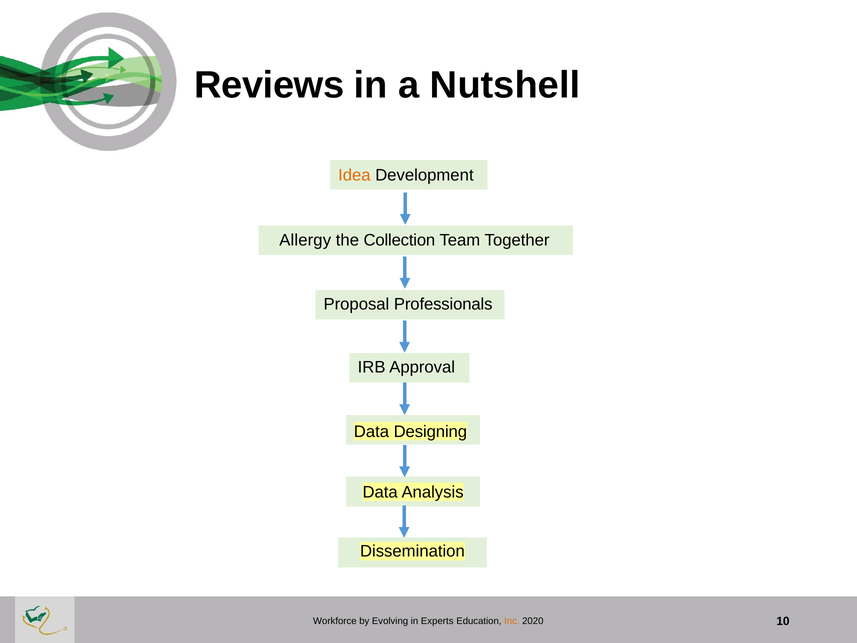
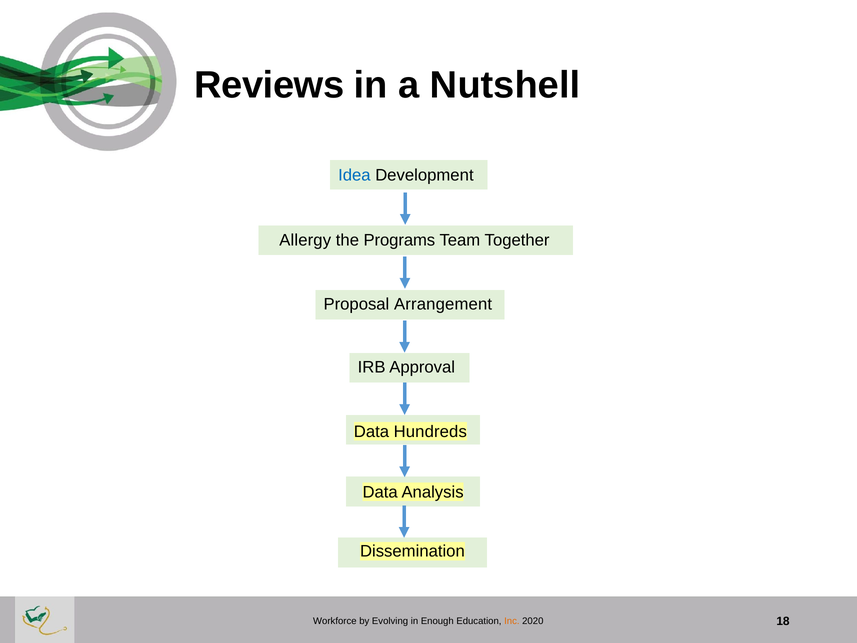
Idea colour: orange -> blue
Collection: Collection -> Programs
Professionals: Professionals -> Arrangement
Designing: Designing -> Hundreds
Experts: Experts -> Enough
10: 10 -> 18
